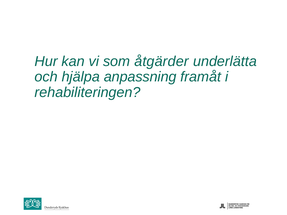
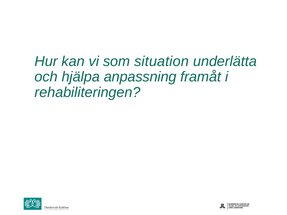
åtgärder: åtgärder -> situation
